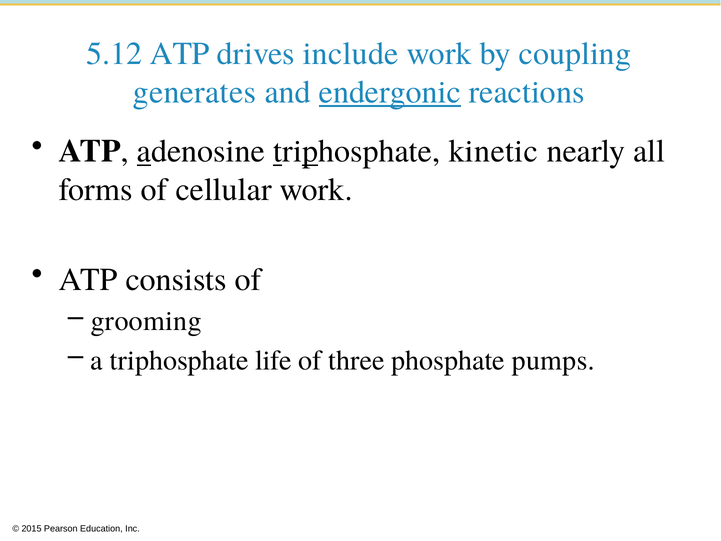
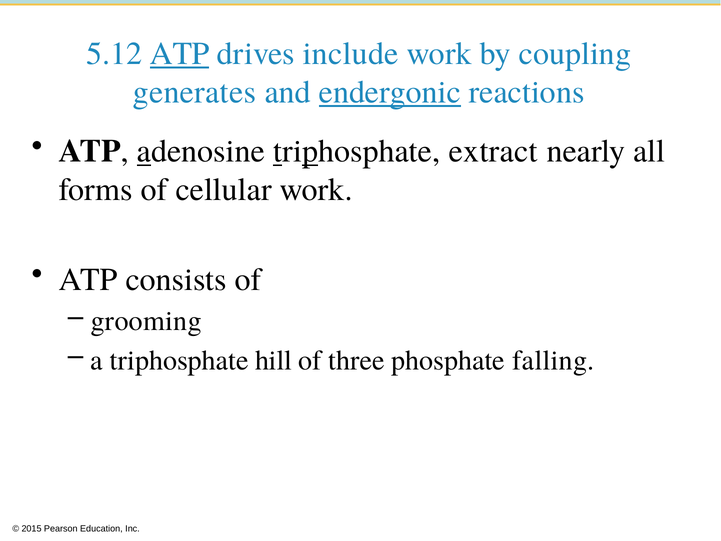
ATP at (180, 54) underline: none -> present
kinetic: kinetic -> extract
life: life -> hill
pumps: pumps -> falling
